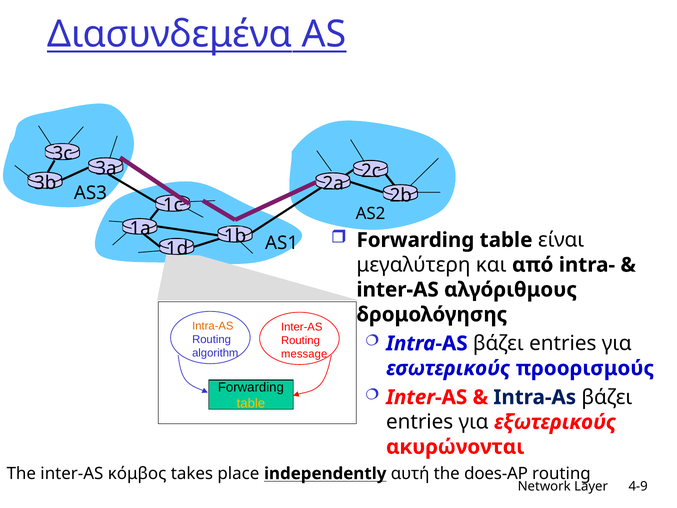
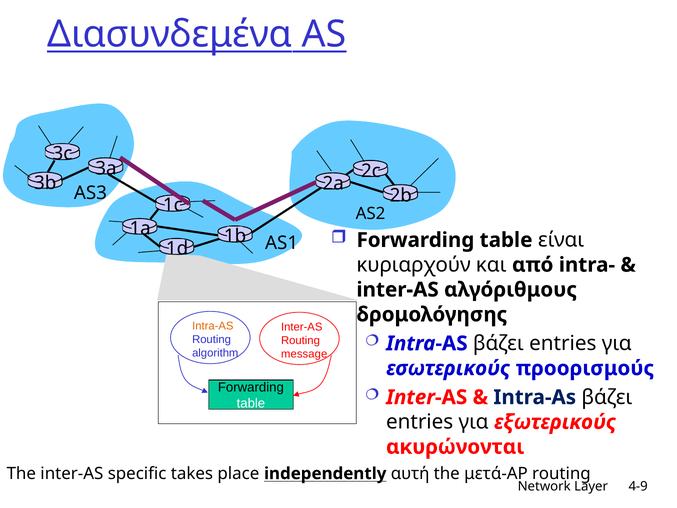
μεγαλύτερη: μεγαλύτερη -> κυριαρχούν
table at (251, 403) colour: yellow -> white
κόμβος: κόμβος -> specific
does-AP: does-AP -> μετά-AP
